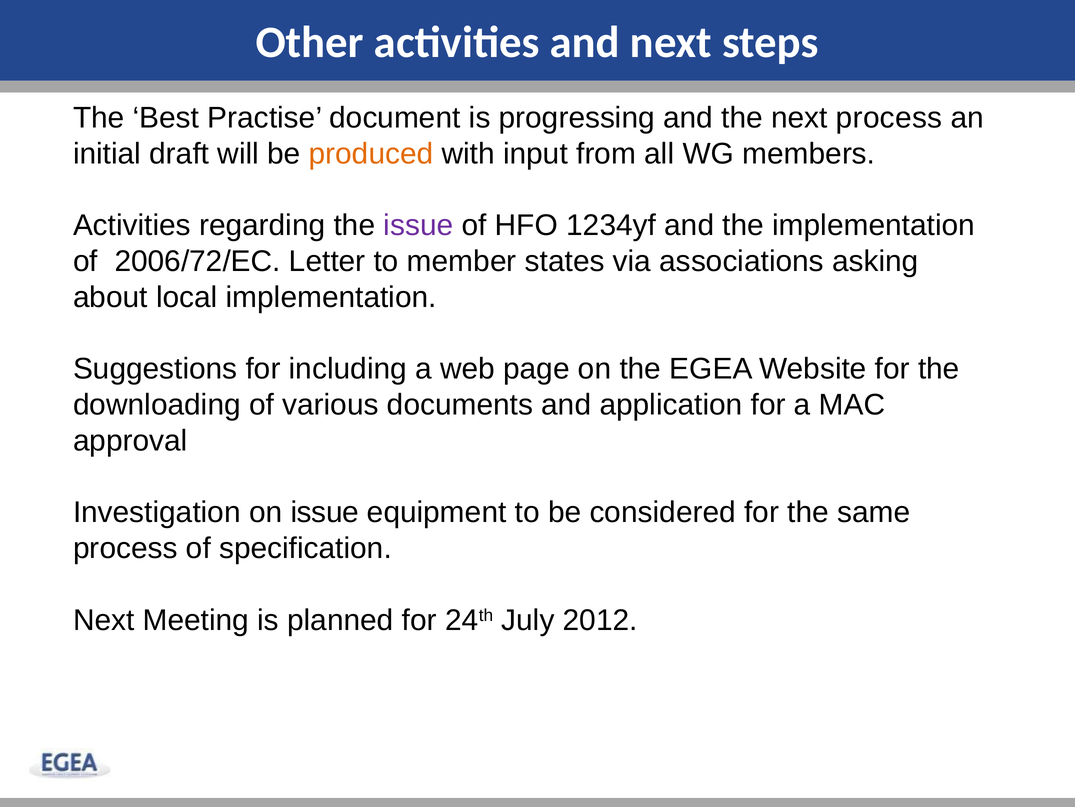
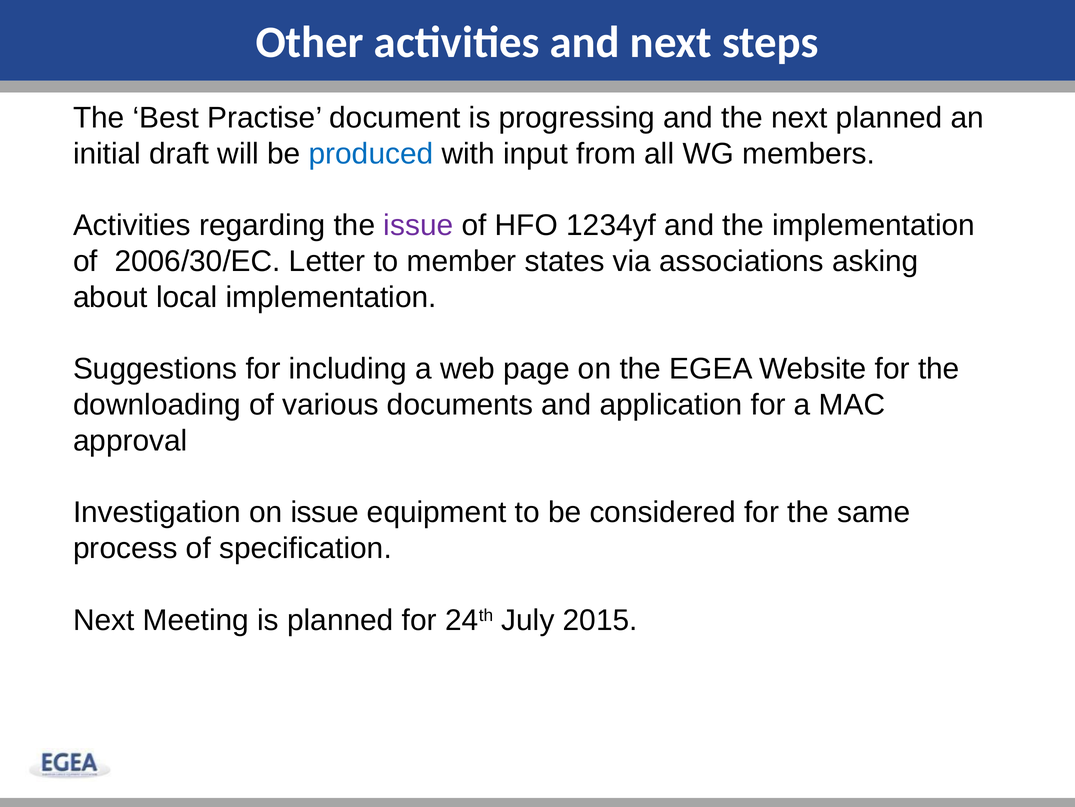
next process: process -> planned
produced colour: orange -> blue
2006/72/EC: 2006/72/EC -> 2006/30/EC
2012: 2012 -> 2015
